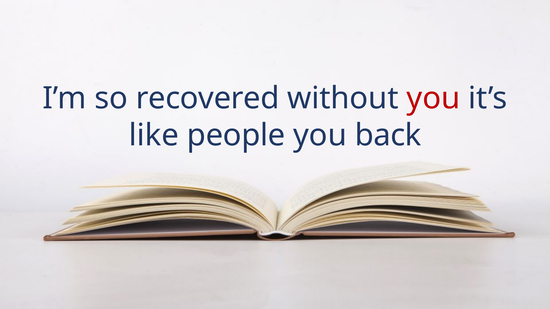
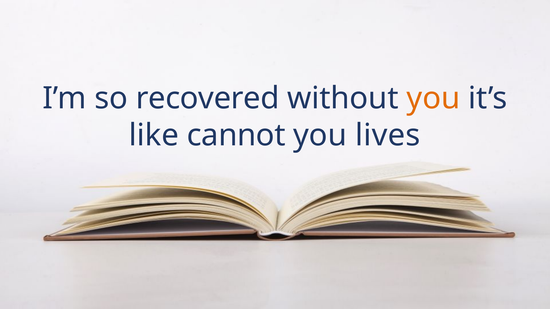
you at (433, 98) colour: red -> orange
people: people -> cannot
back: back -> lives
